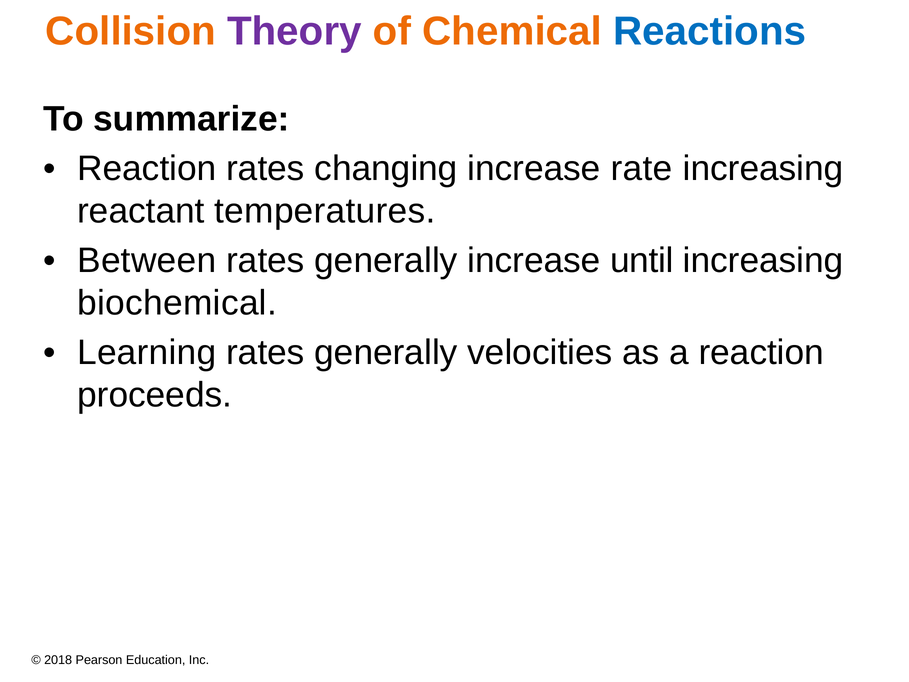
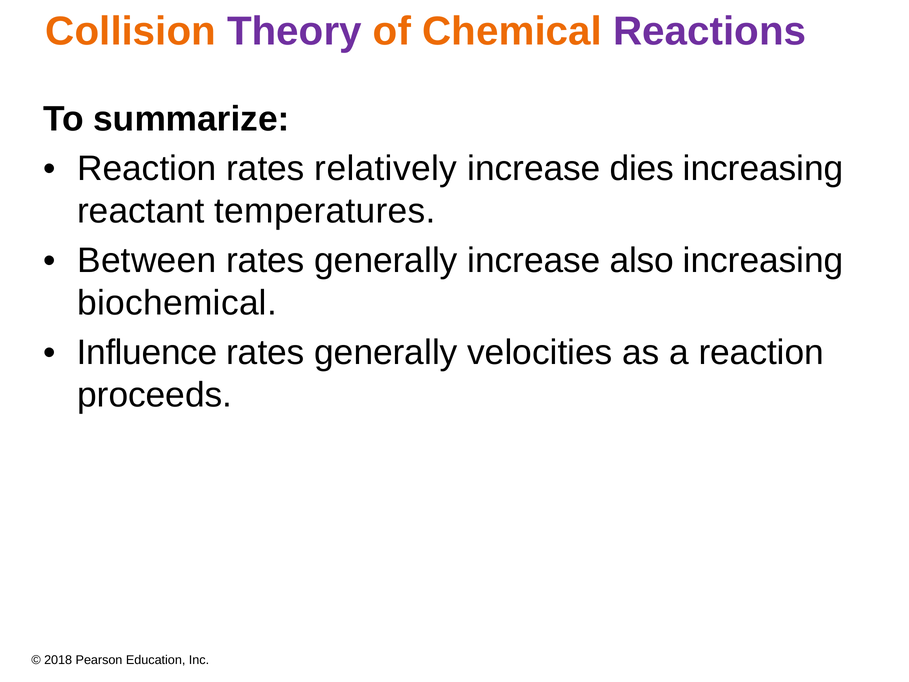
Reactions colour: blue -> purple
changing: changing -> relatively
rate: rate -> dies
until: until -> also
Learning: Learning -> Influence
